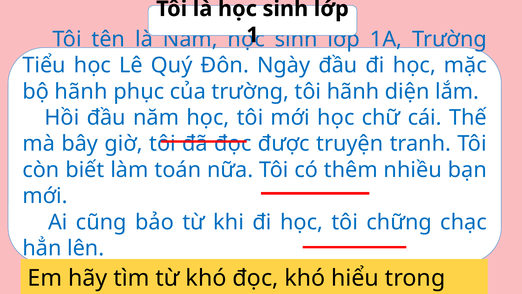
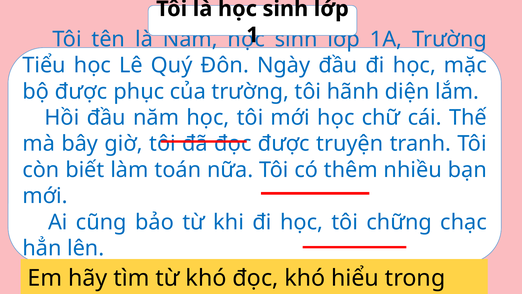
bộ hãnh: hãnh -> được
